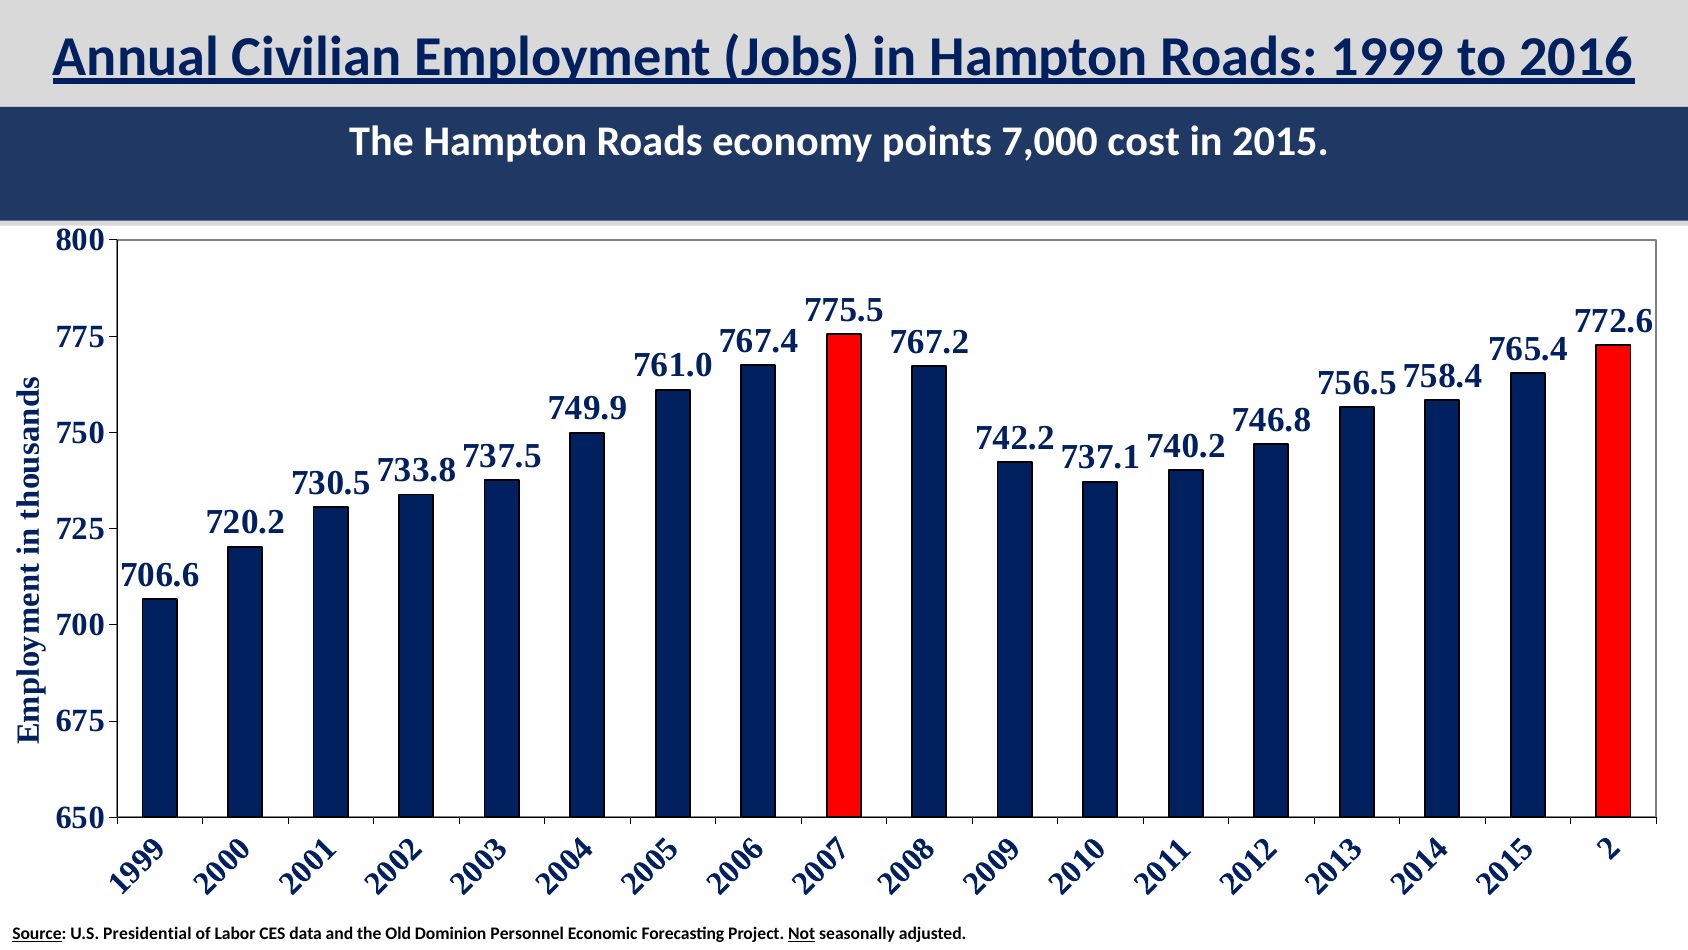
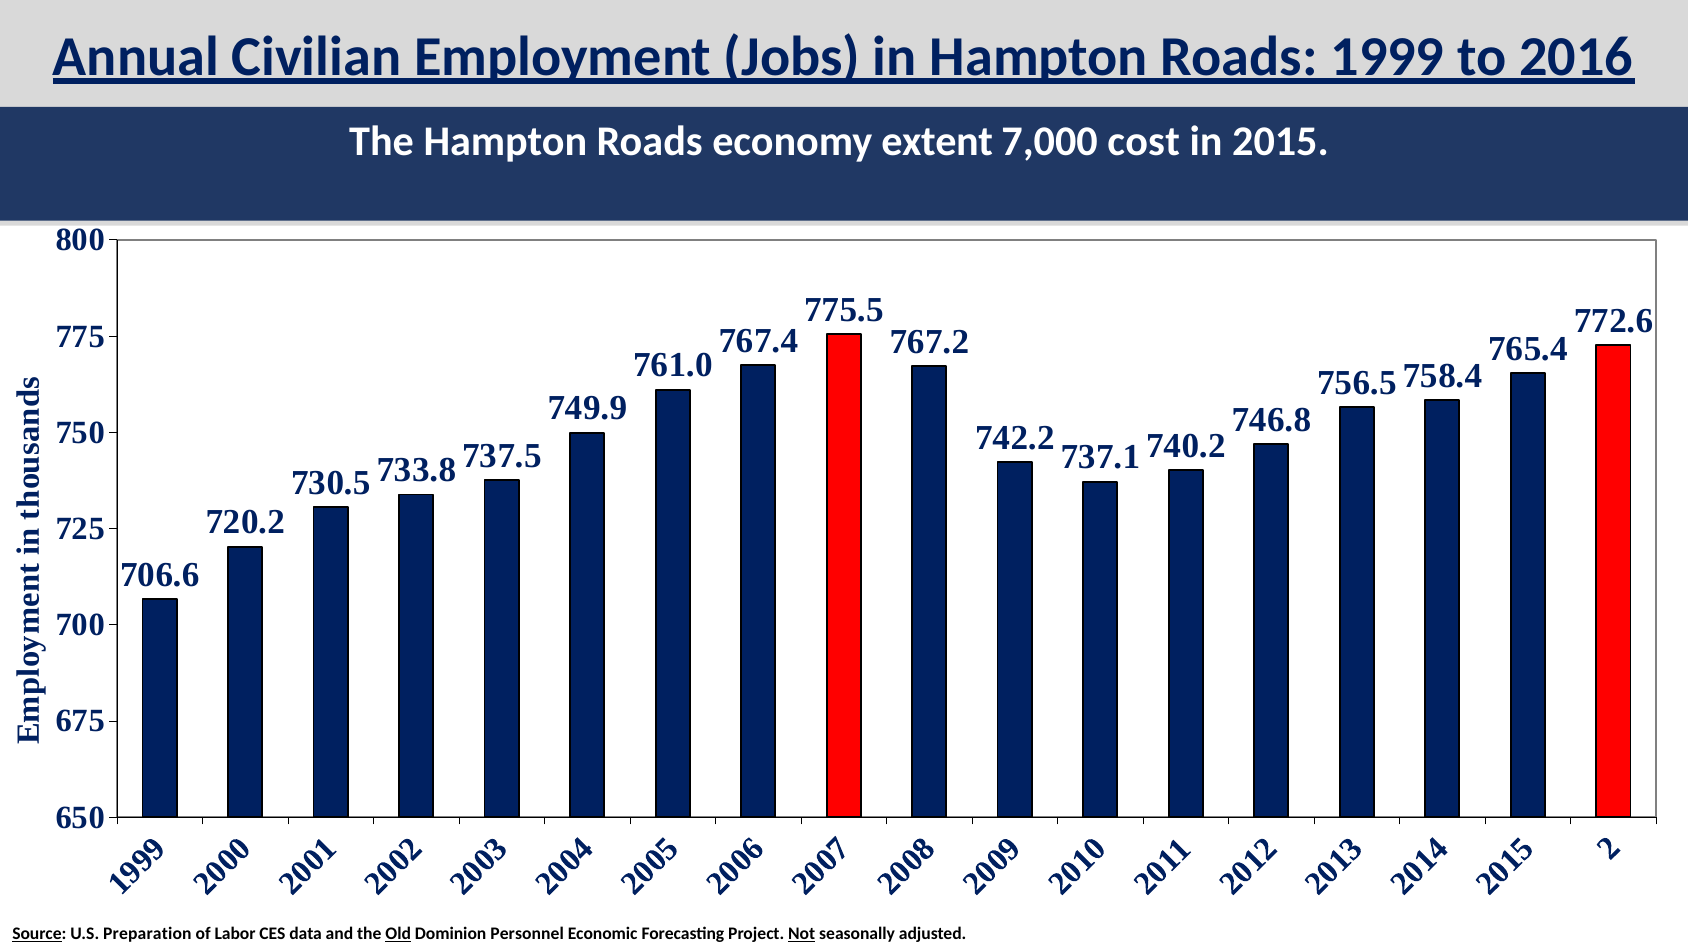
points: points -> extent
Presidential: Presidential -> Preparation
Old underline: none -> present
